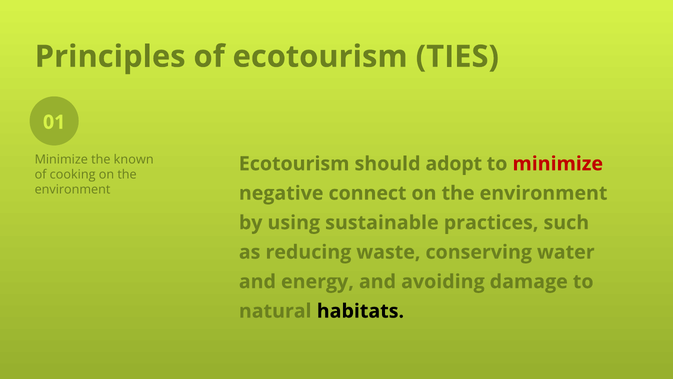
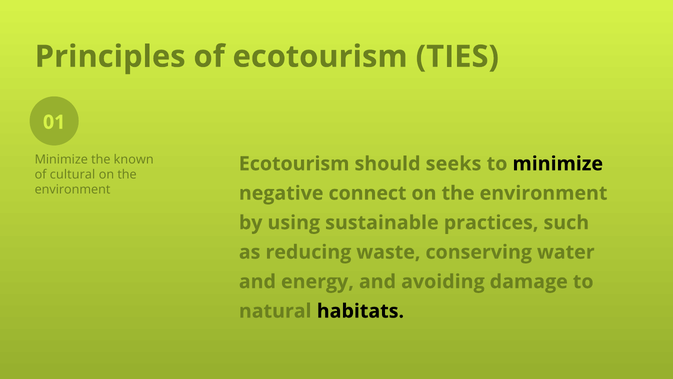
adopt: adopt -> seeks
minimize at (558, 164) colour: red -> black
cooking: cooking -> cultural
